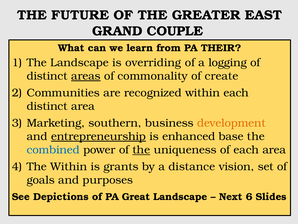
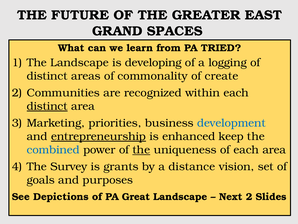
COUPLE: COUPLE -> SPACES
THEIR: THEIR -> TRIED
overriding: overriding -> developing
areas underline: present -> none
distinct at (47, 106) underline: none -> present
southern: southern -> priorities
development colour: orange -> blue
base: base -> keep
The Within: Within -> Survey
Next 6: 6 -> 2
